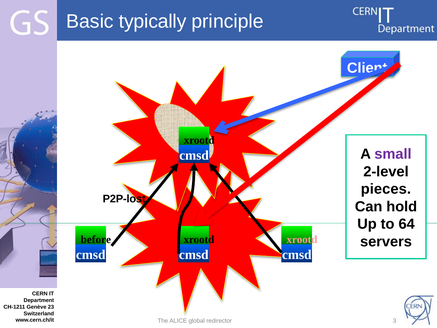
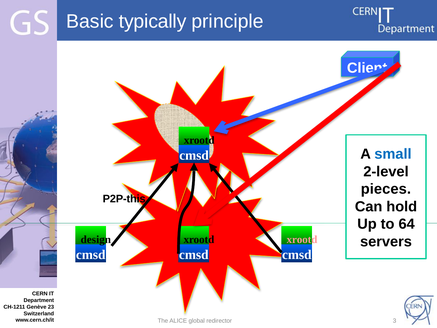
small colour: purple -> blue
P2P-lost: P2P-lost -> P2P-this
before: before -> design
